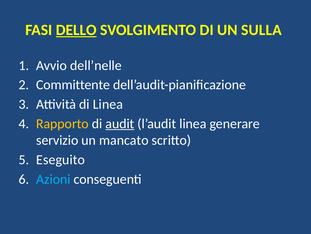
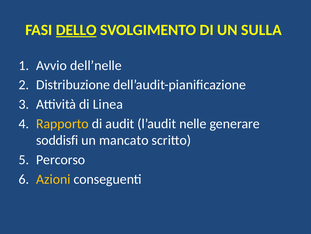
Committente: Committente -> Distribuzione
audit underline: present -> none
l’audit linea: linea -> nelle
servizio: servizio -> soddisfi
Eseguito: Eseguito -> Percorso
Azioni colour: light blue -> yellow
